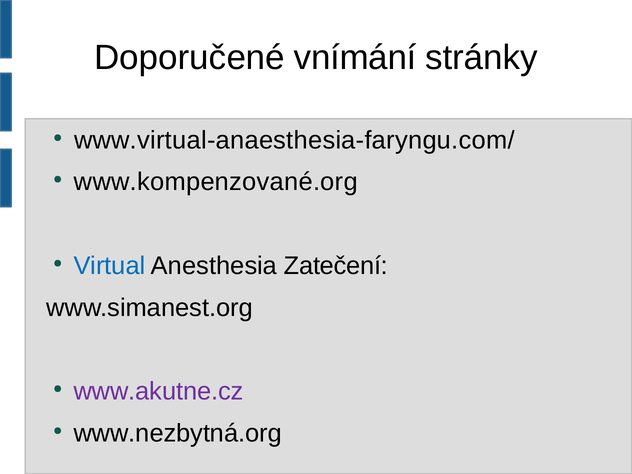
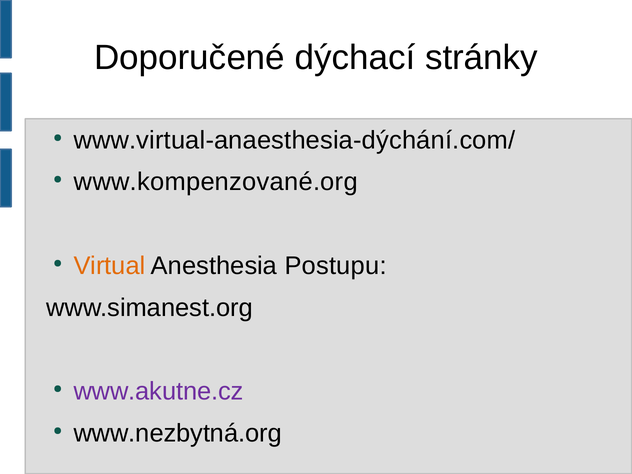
vnímání: vnímání -> dýchací
www.virtual-anaesthesia-faryngu.com/: www.virtual-anaesthesia-faryngu.com/ -> www.virtual-anaesthesia-dýchání.com/
Virtual colour: blue -> orange
Zatečení: Zatečení -> Postupu
